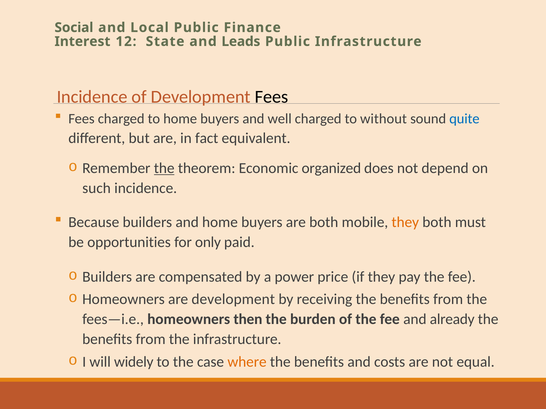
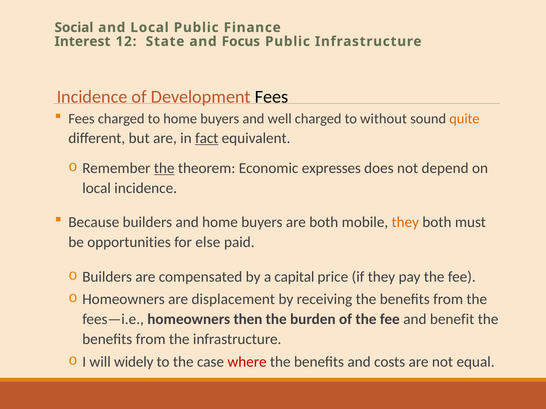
Leads: Leads -> Focus
quite colour: blue -> orange
fact underline: none -> present
organized: organized -> expresses
such at (97, 188): such -> local
only: only -> else
power: power -> capital
are development: development -> displacement
already: already -> benefit
where colour: orange -> red
